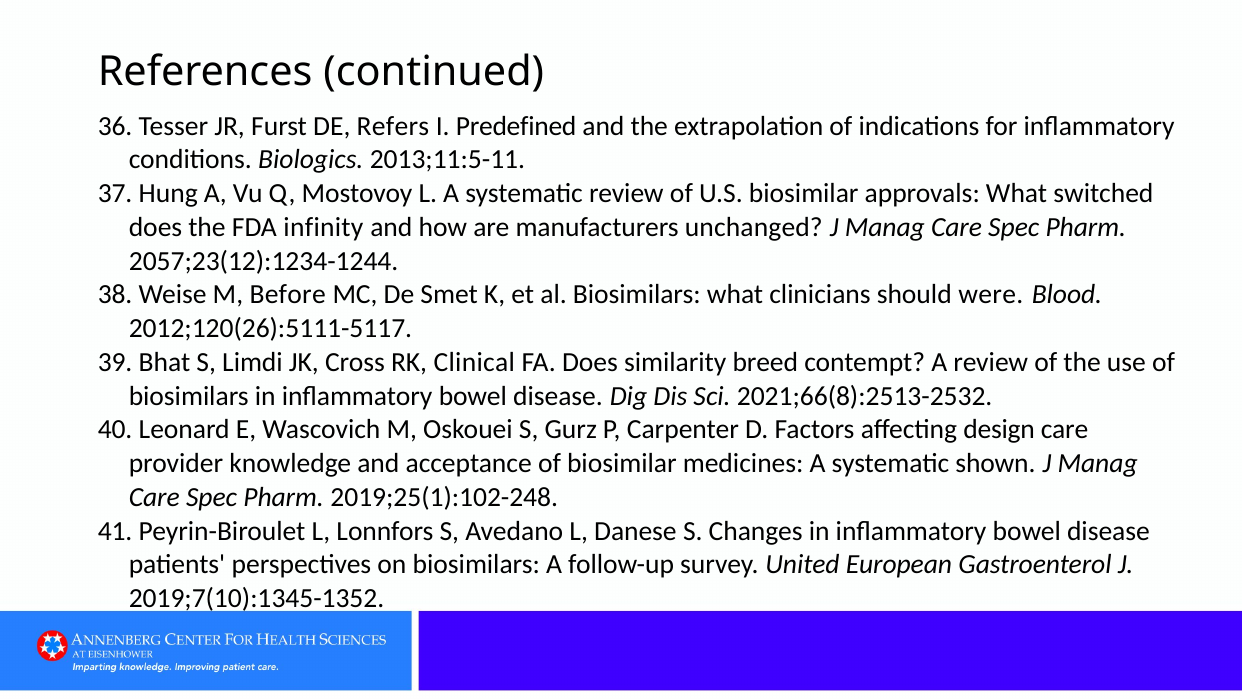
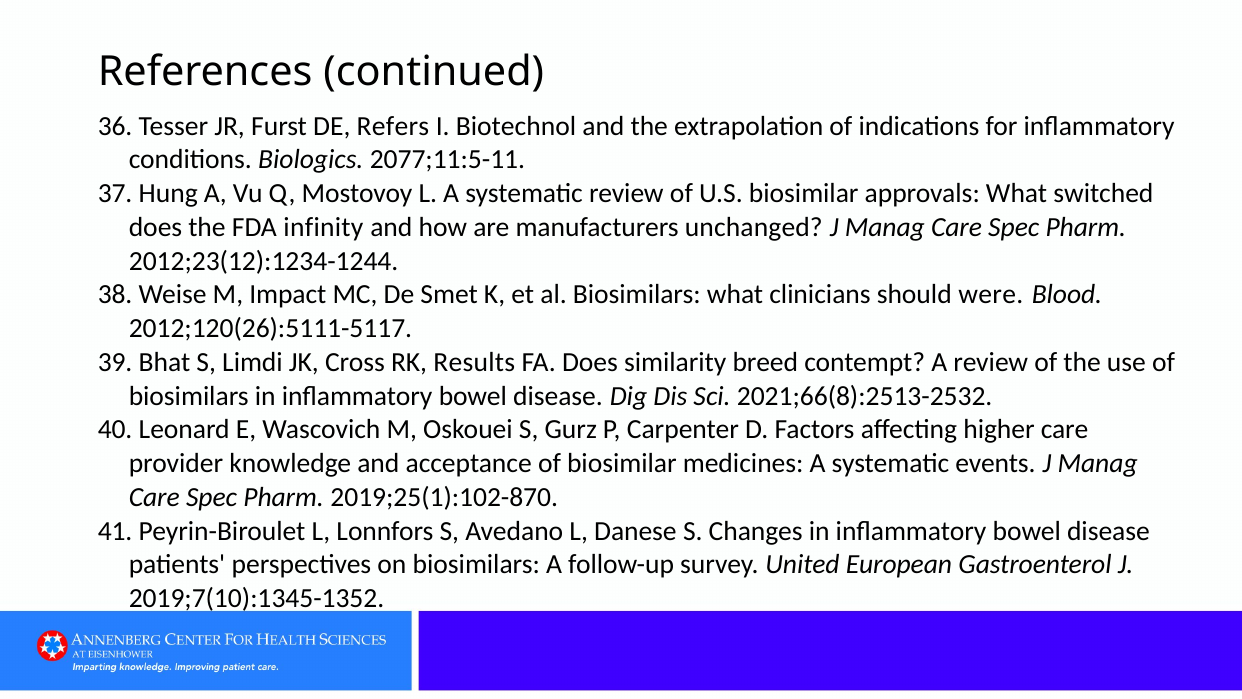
Predefined: Predefined -> Biotechnol
2013;11:5-11: 2013;11:5-11 -> 2077;11:5-11
2057;23(12):1234-1244: 2057;23(12):1234-1244 -> 2012;23(12):1234-1244
Before: Before -> Impact
Clinical: Clinical -> Results
design: design -> higher
shown: shown -> events
2019;25(1):102-248: 2019;25(1):102-248 -> 2019;25(1):102-870
